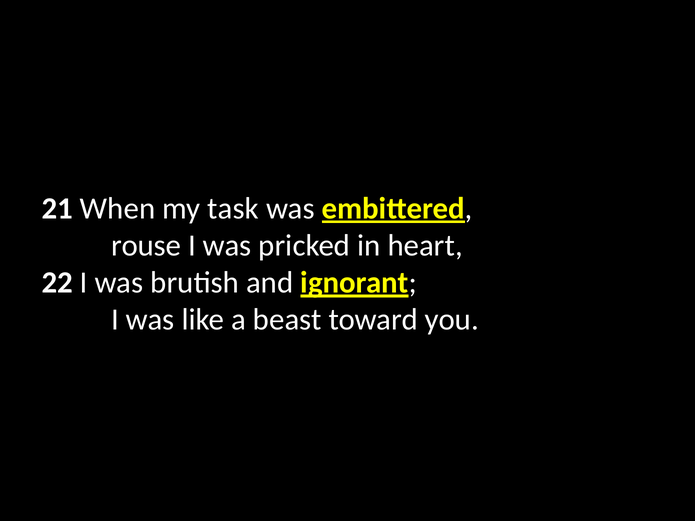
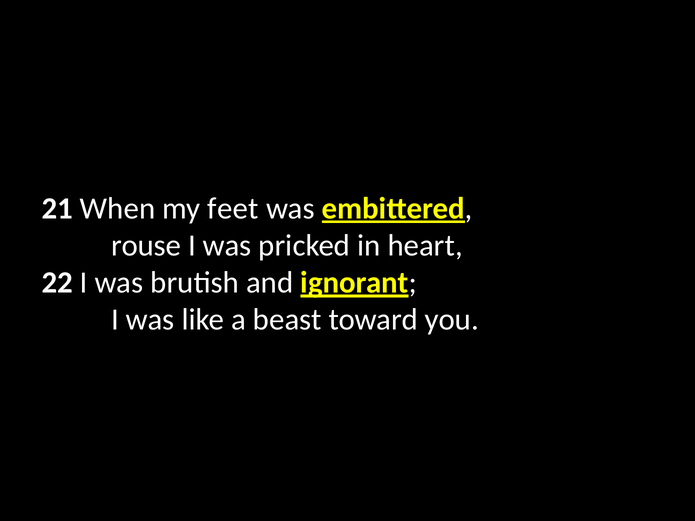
task: task -> feet
